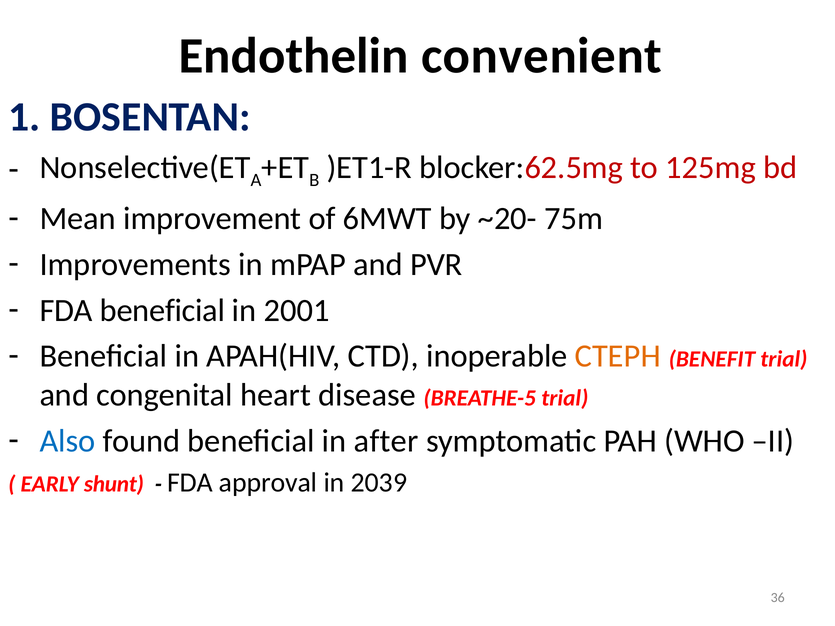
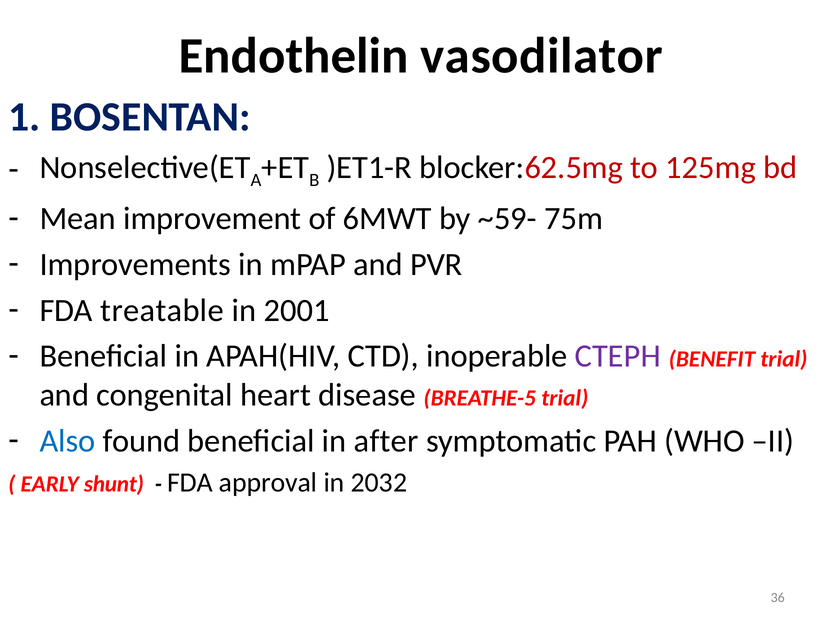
convenient: convenient -> vasodilator
~20-: ~20- -> ~59-
FDA beneficial: beneficial -> treatable
CTEPH colour: orange -> purple
2039: 2039 -> 2032
